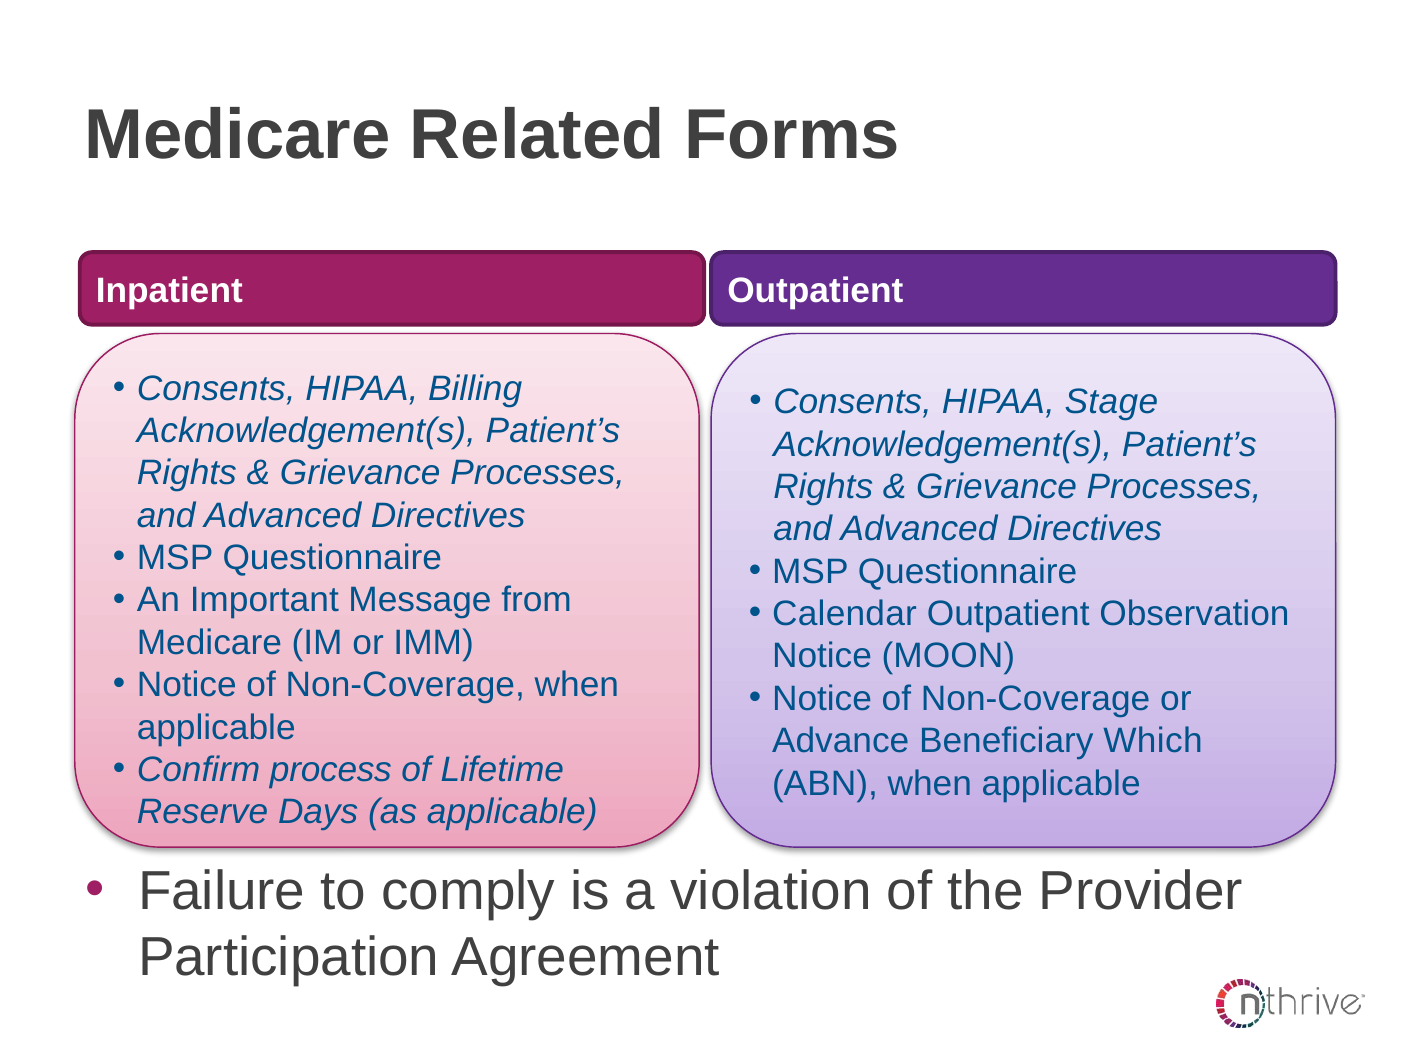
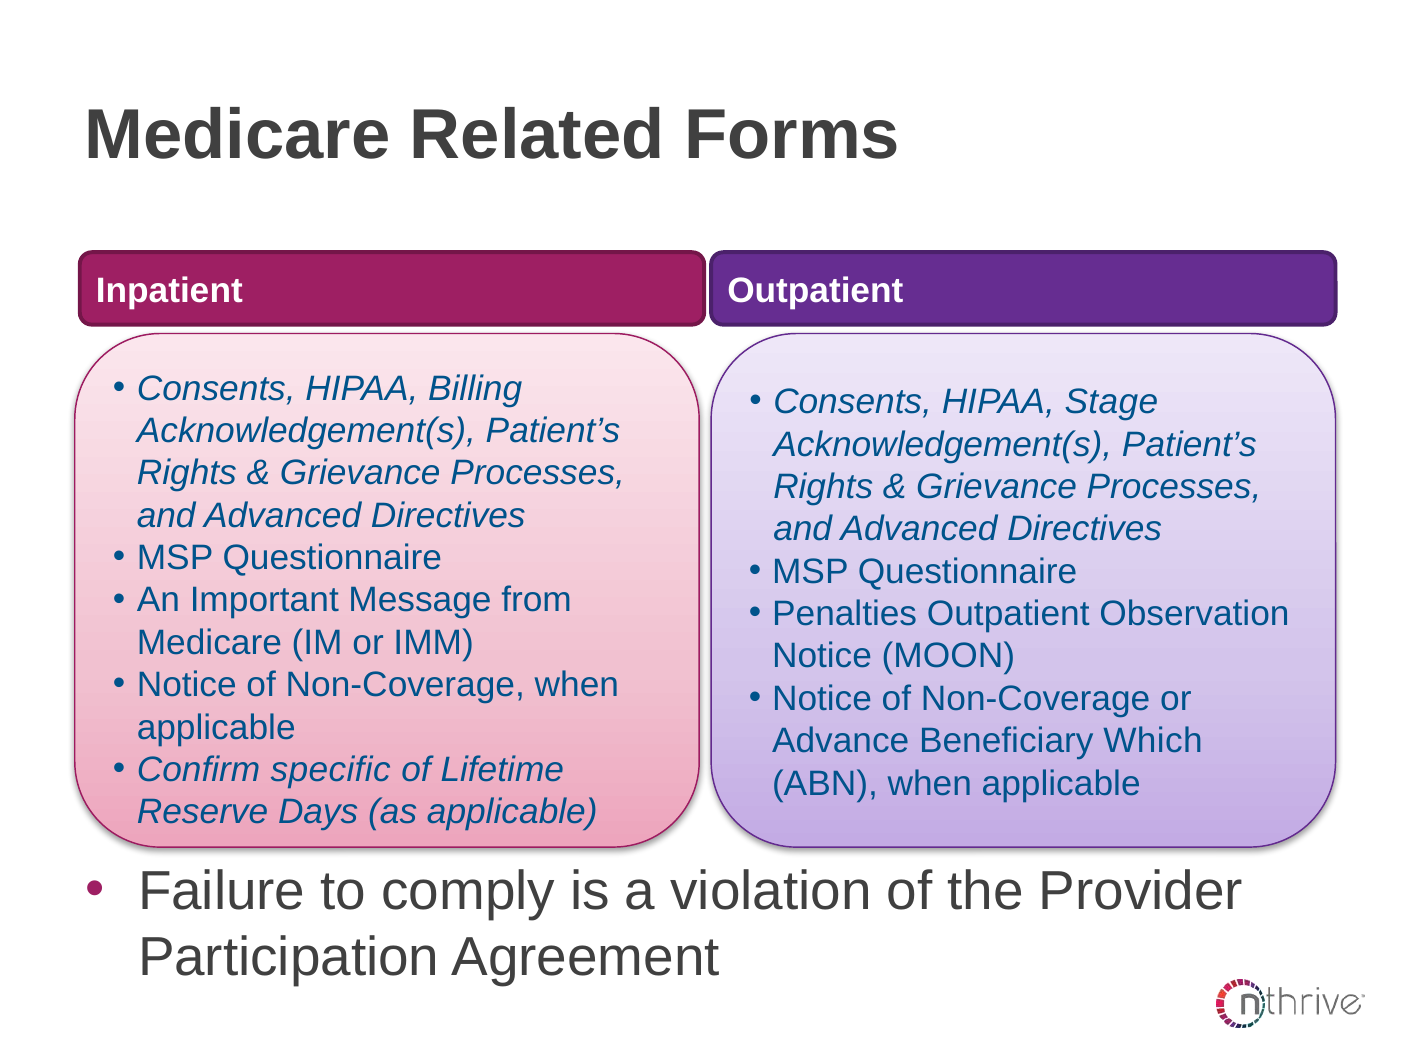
Calendar: Calendar -> Penalties
process: process -> specific
